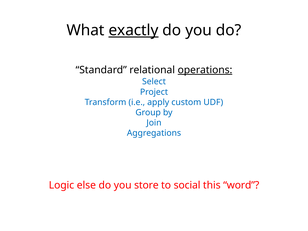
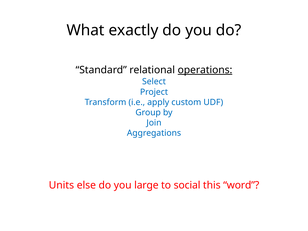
exactly underline: present -> none
Logic: Logic -> Units
store: store -> large
